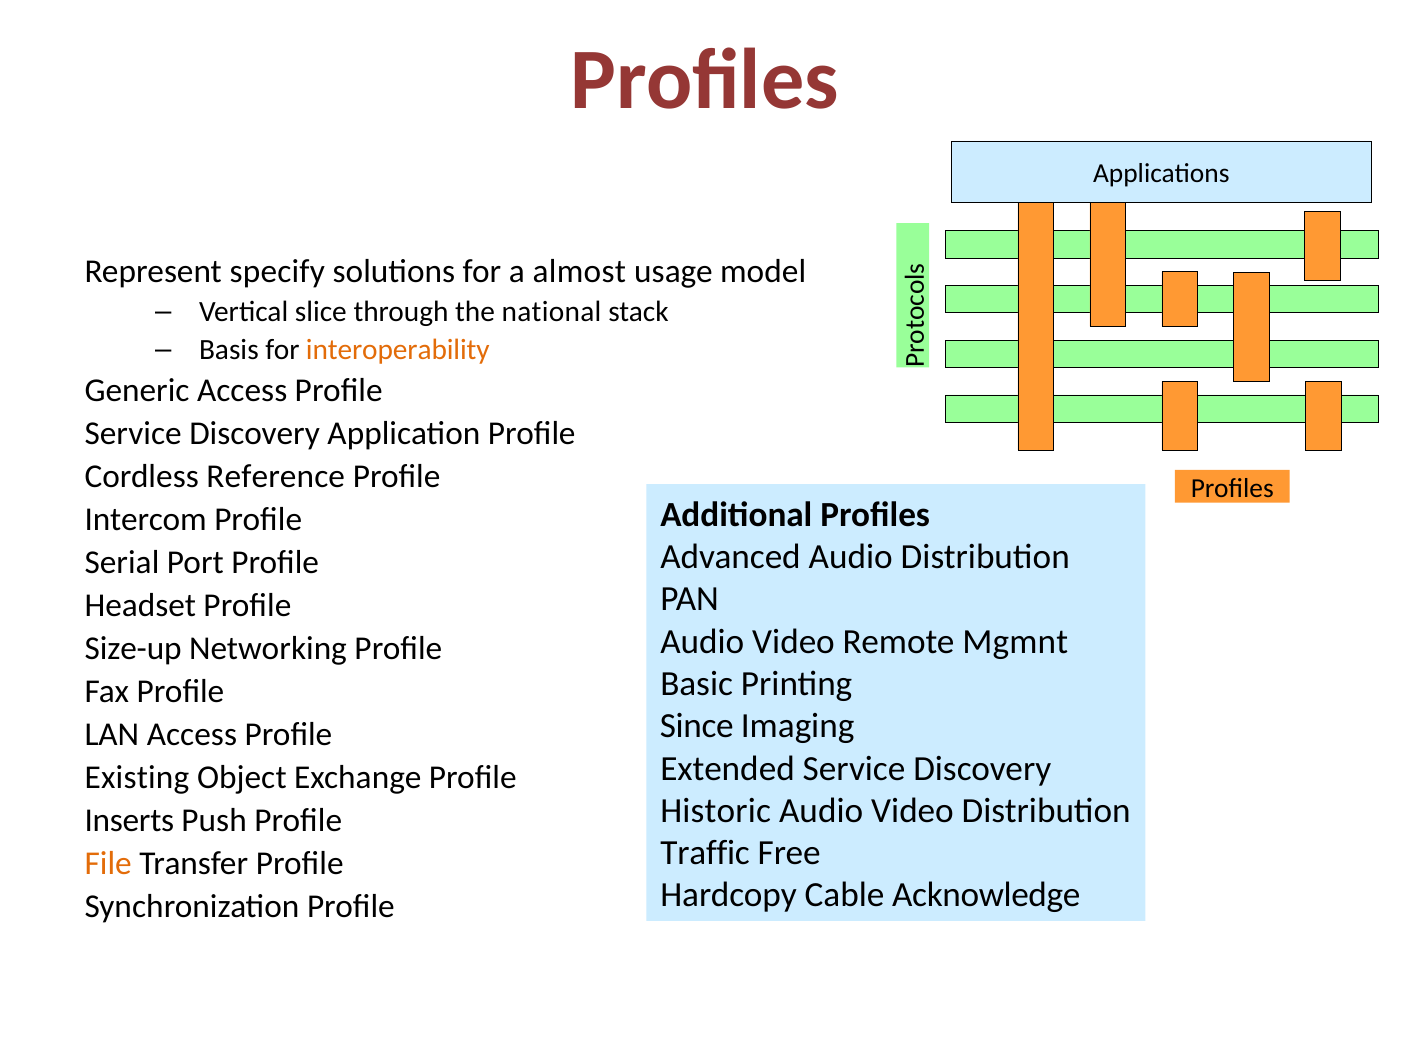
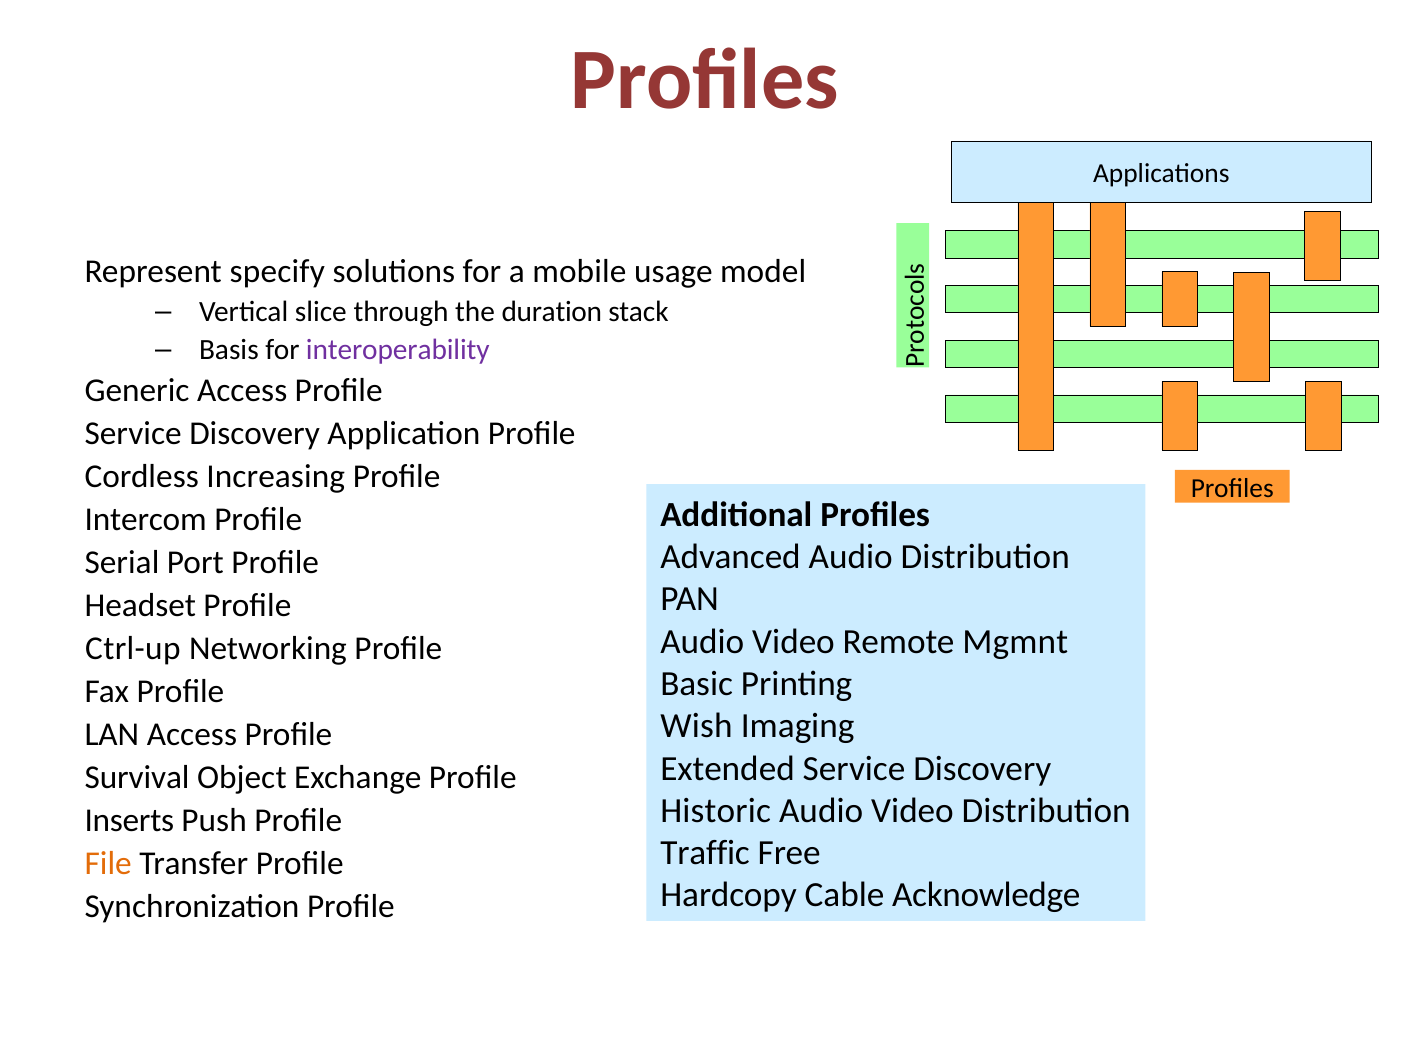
almost: almost -> mobile
national: national -> duration
interoperability colour: orange -> purple
Reference: Reference -> Increasing
Size-up: Size-up -> Ctrl-up
Since: Since -> Wish
Existing: Existing -> Survival
